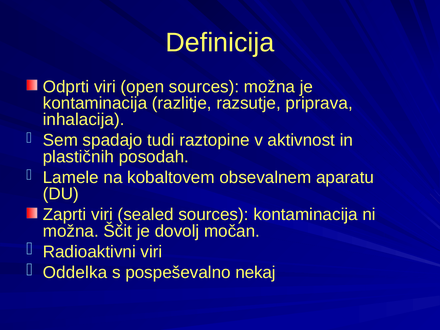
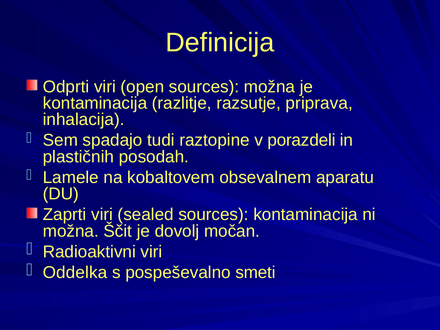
aktivnost: aktivnost -> porazdeli
nekaj: nekaj -> smeti
